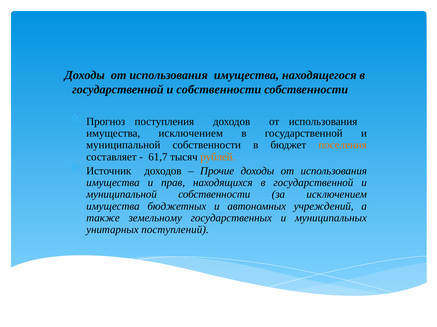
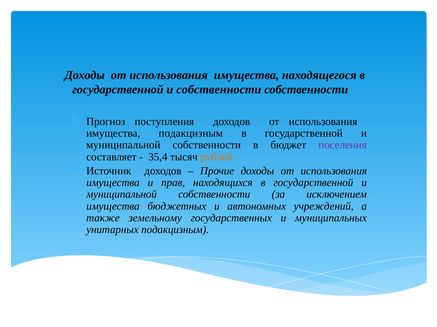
имущества исключением: исключением -> подакцизным
поселения colour: orange -> purple
61,7: 61,7 -> 35,4
унитарных поступлений: поступлений -> подакцизным
